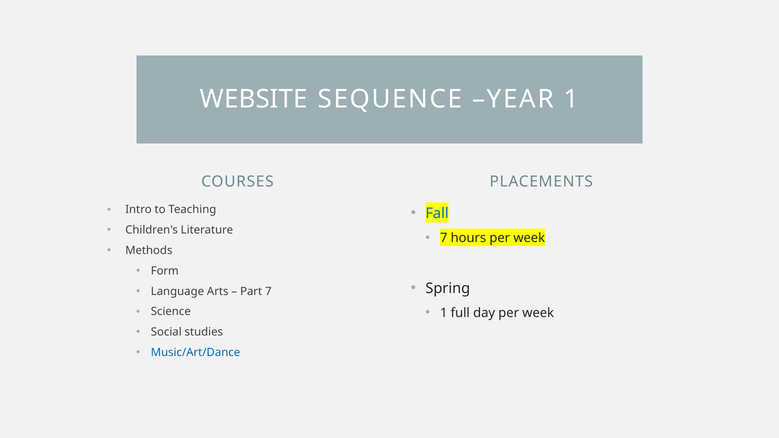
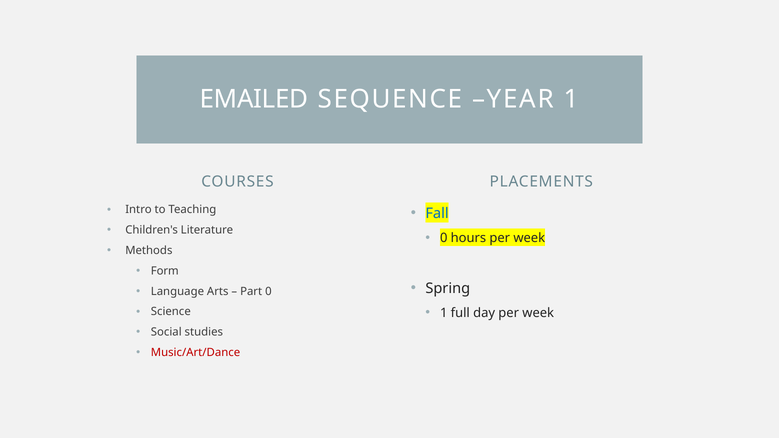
WEBSITE: WEBSITE -> EMAILED
7 at (444, 238): 7 -> 0
Part 7: 7 -> 0
Music/Art/Dance colour: blue -> red
